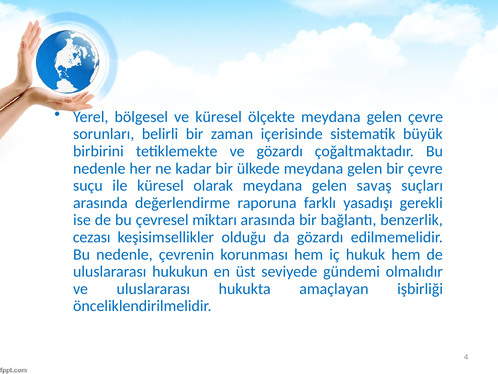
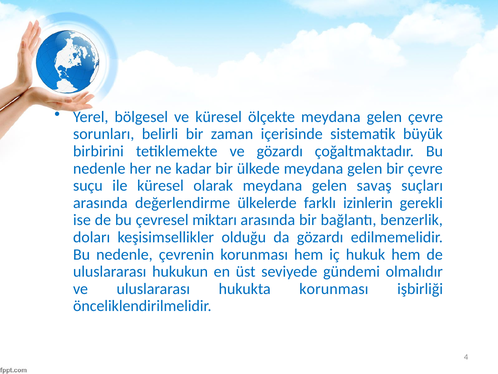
raporuna: raporuna -> ülkelerde
yasadışı: yasadışı -> izinlerin
cezası: cezası -> doları
hukukta amaçlayan: amaçlayan -> korunması
